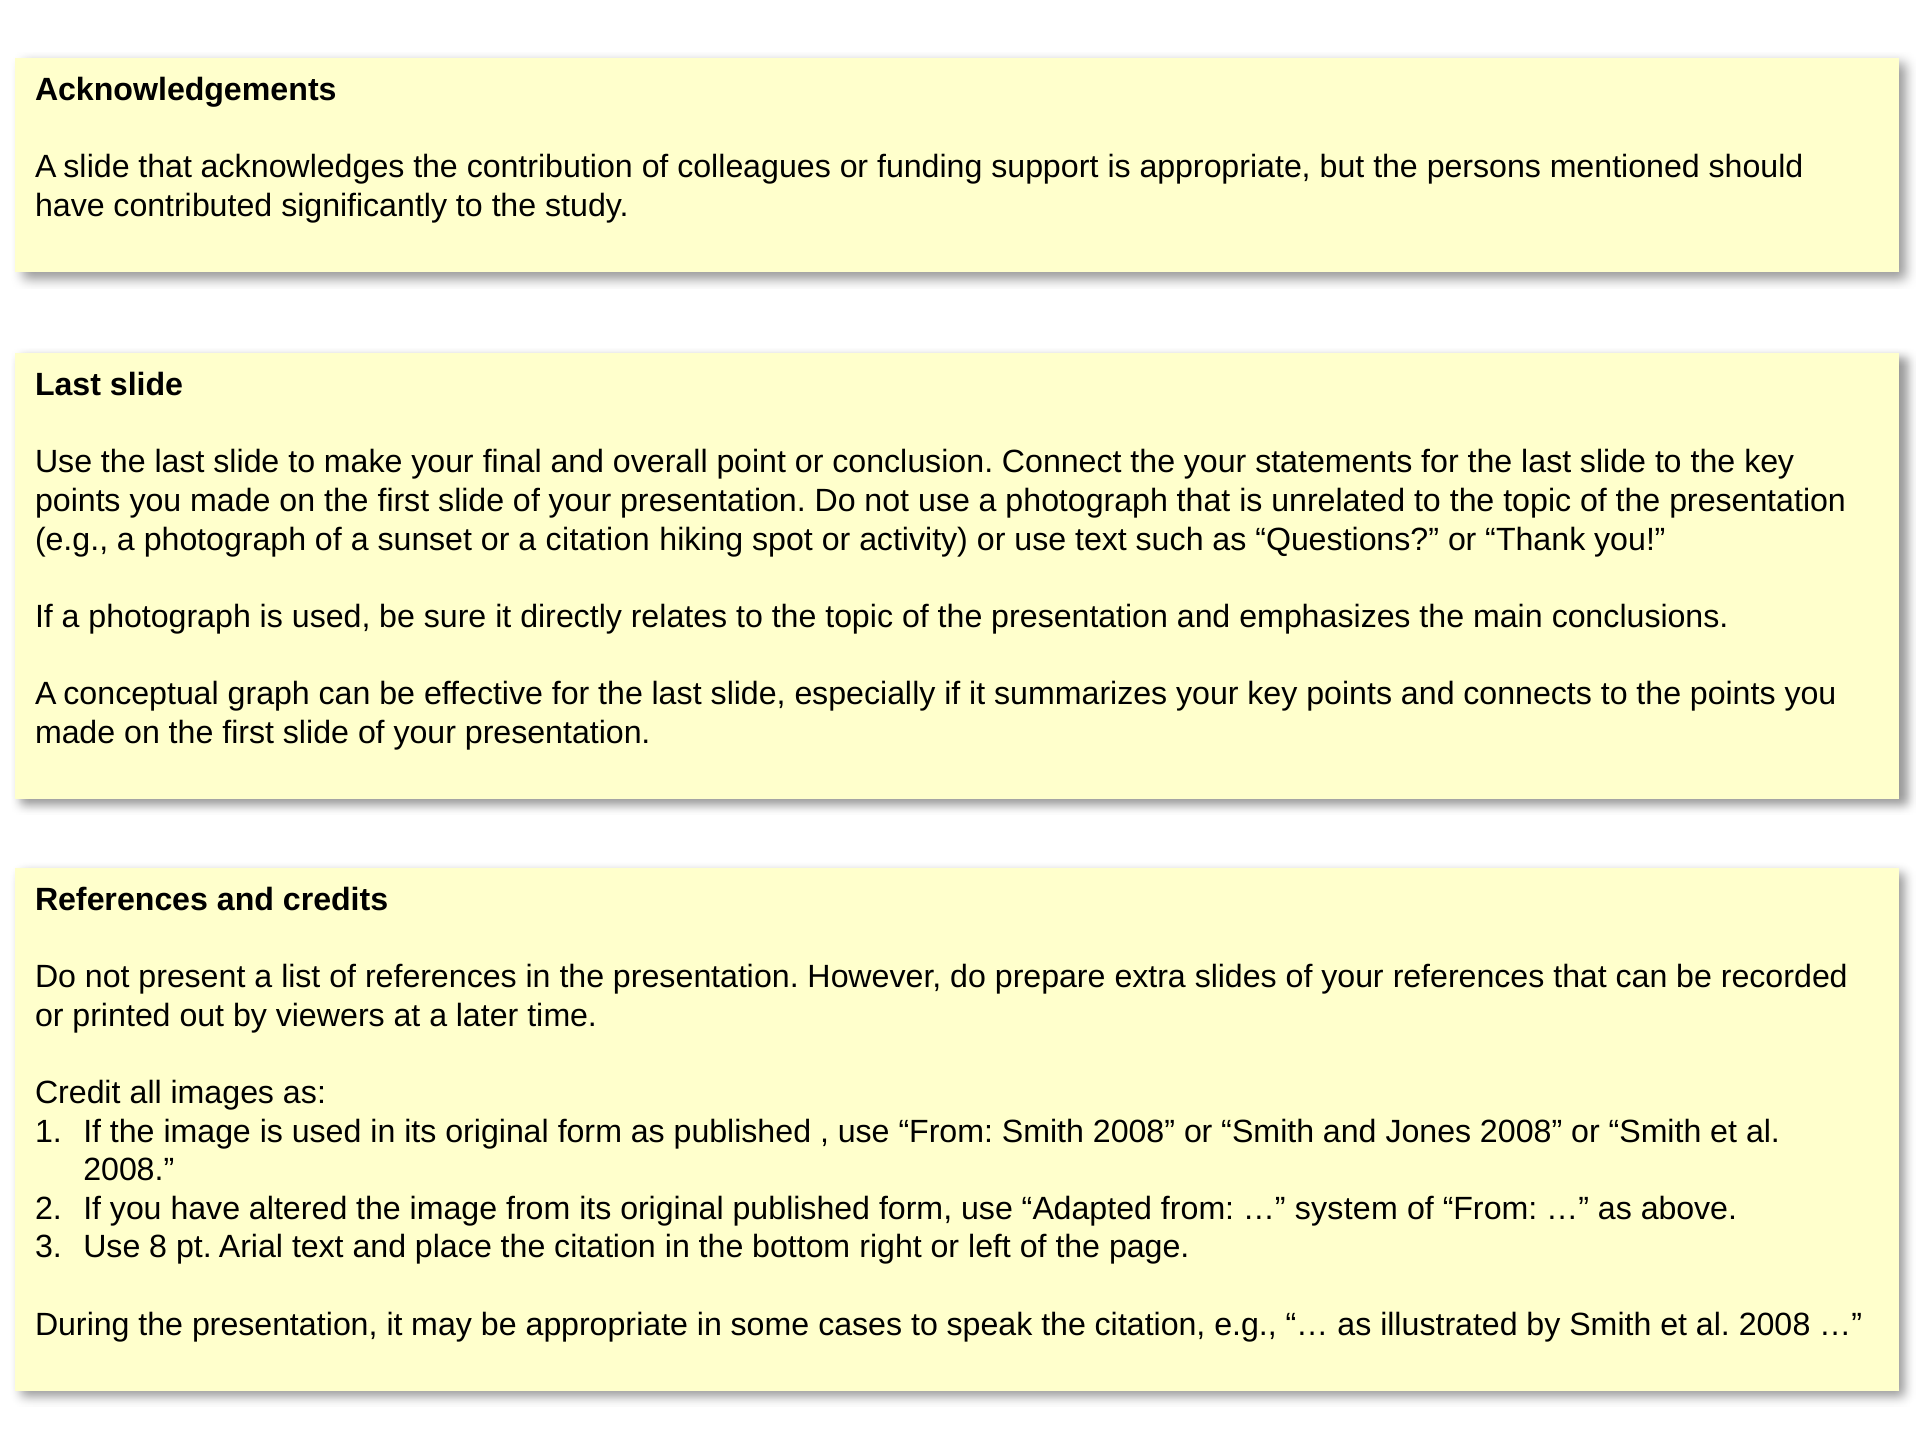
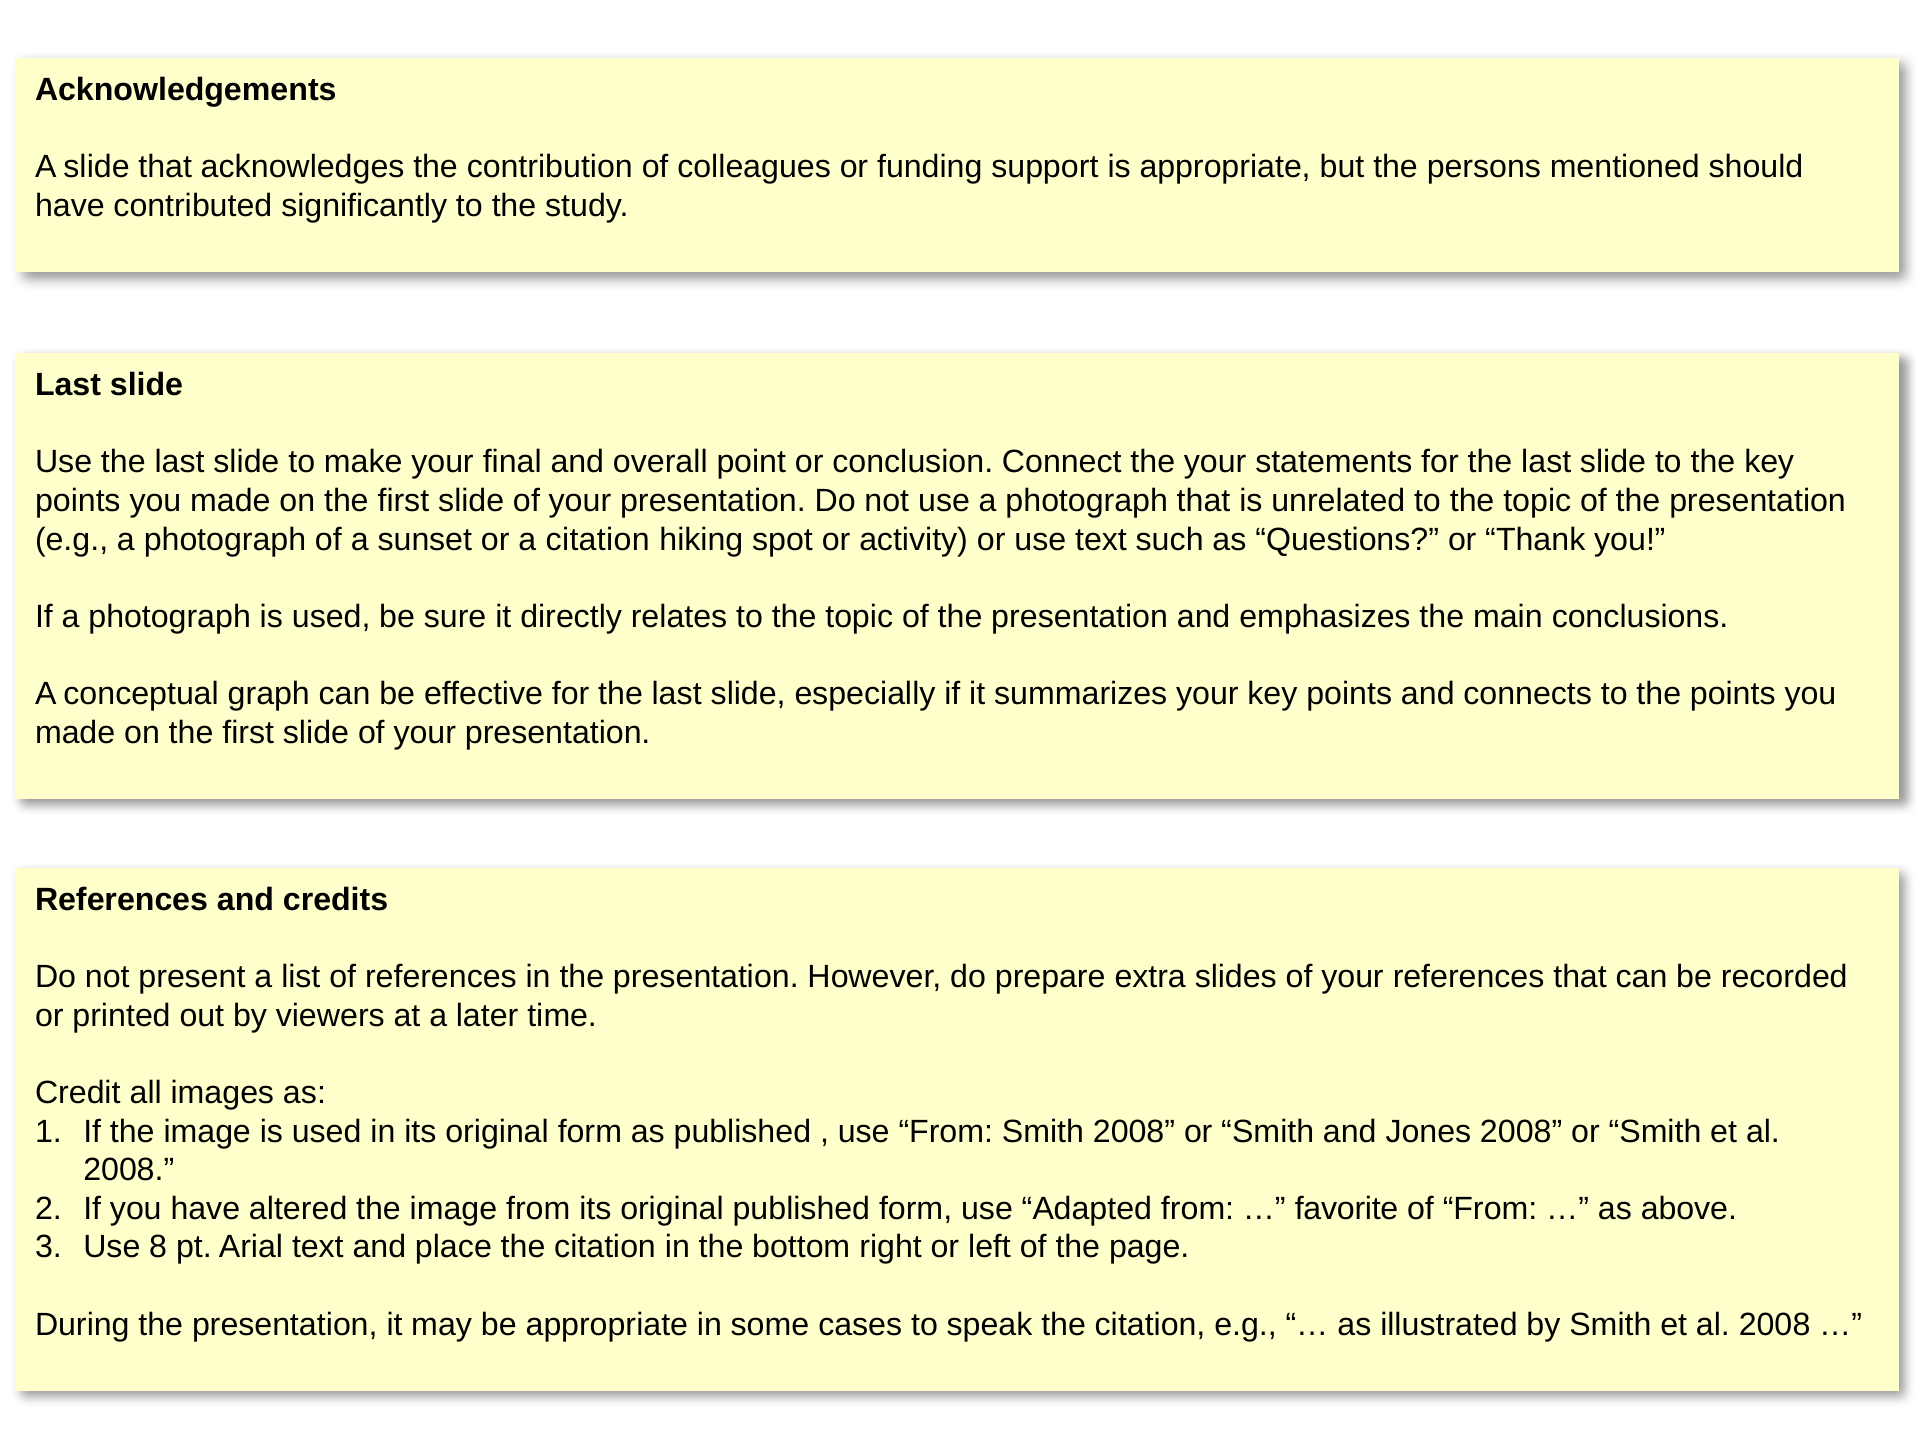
system: system -> favorite
